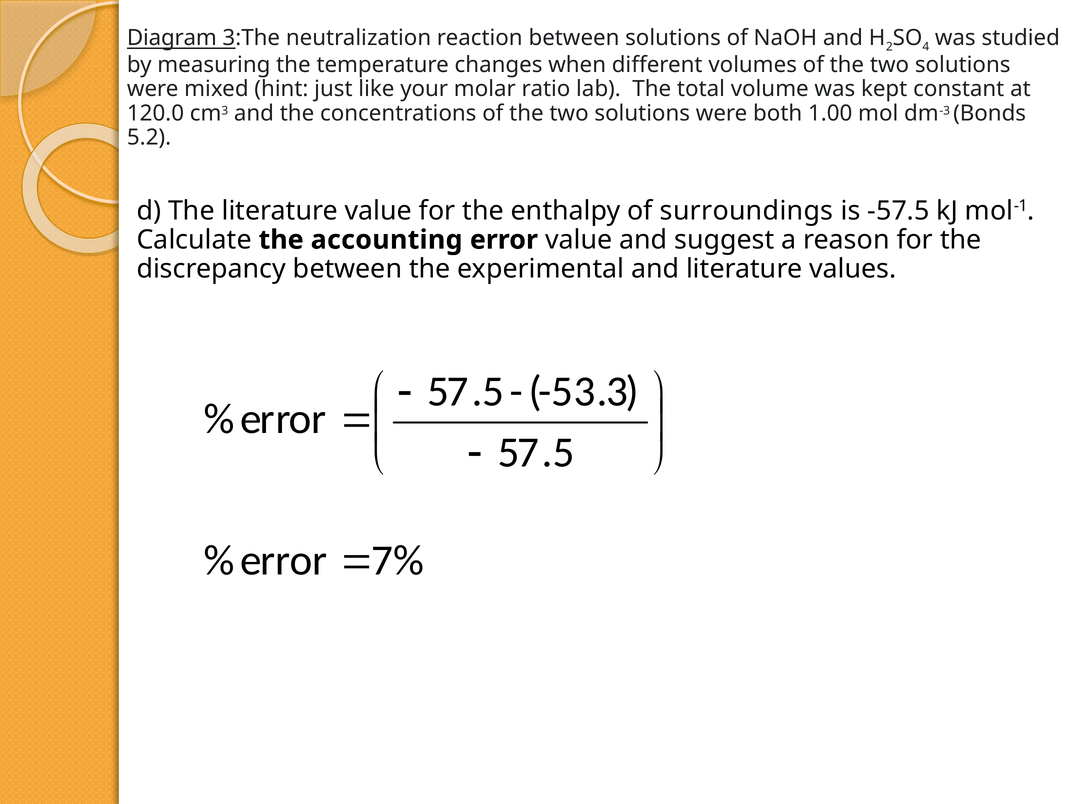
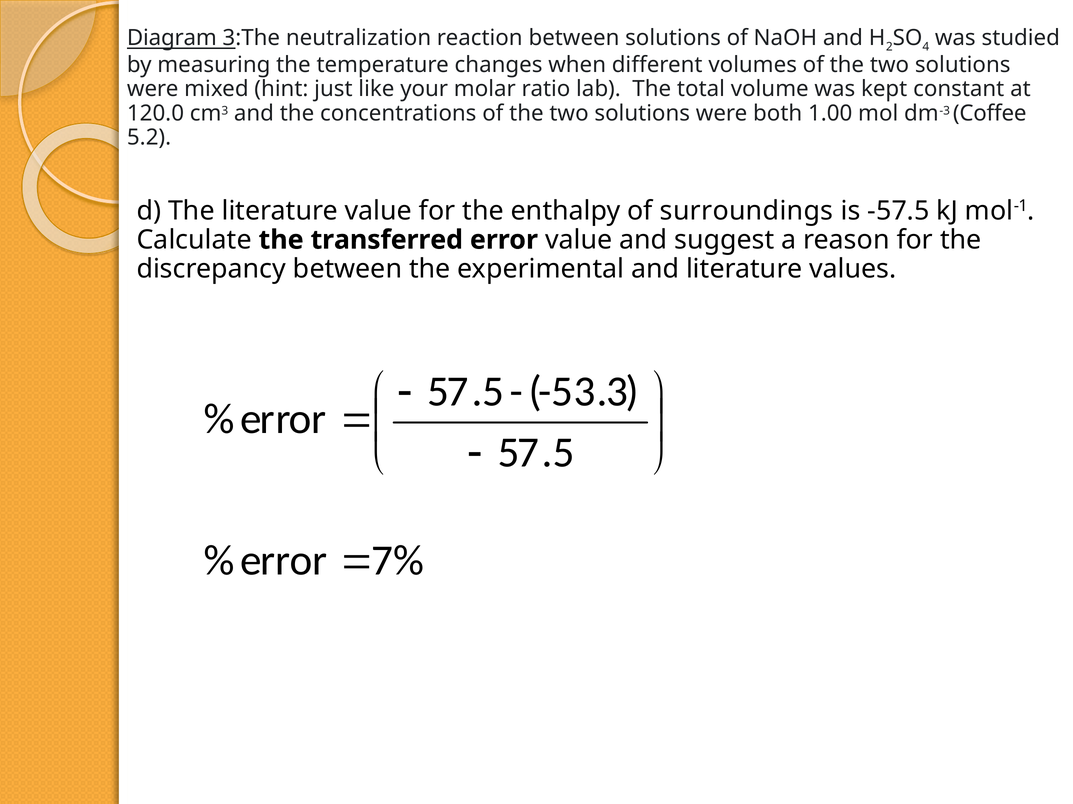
Bonds: Bonds -> Coffee
accounting: accounting -> transferred
